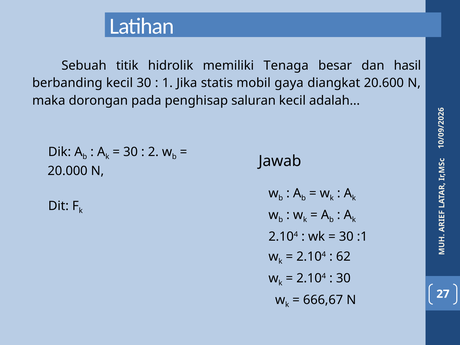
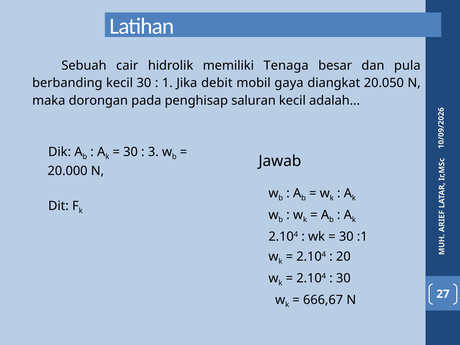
titik: titik -> cair
hasil: hasil -> pula
statis: statis -> debit
20.600: 20.600 -> 20.050
2 at (153, 152): 2 -> 3
62: 62 -> 20
